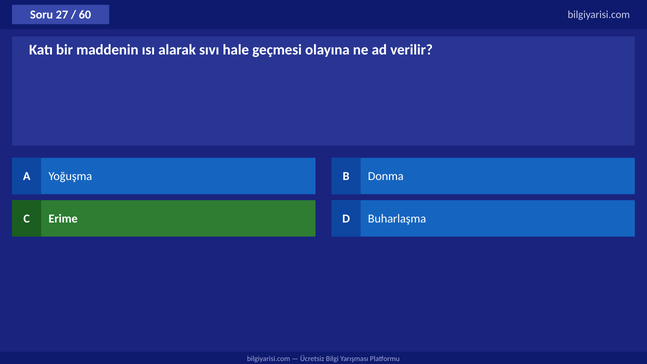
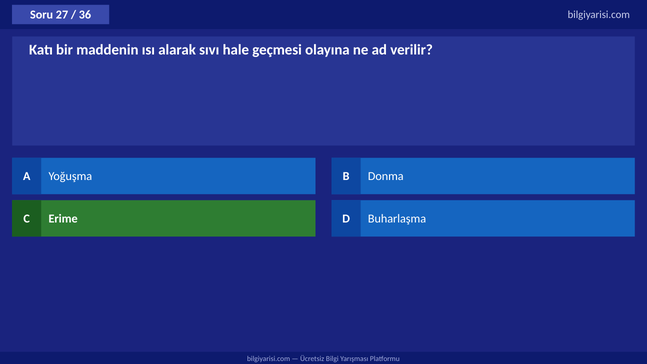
60: 60 -> 36
